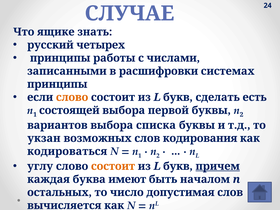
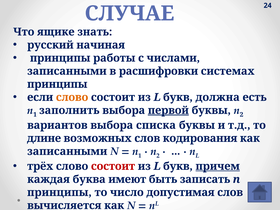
четырех: четырех -> начиная
сделать: сделать -> должна
состоящей: состоящей -> заполнить
первой underline: none -> present
укзан: укзан -> длине
кодироваться at (67, 151): кодироваться -> записанными
углу: углу -> трёх
состоит at (113, 166) colour: orange -> red
началом: началом -> записать
остальных at (60, 192): остальных -> принципы
